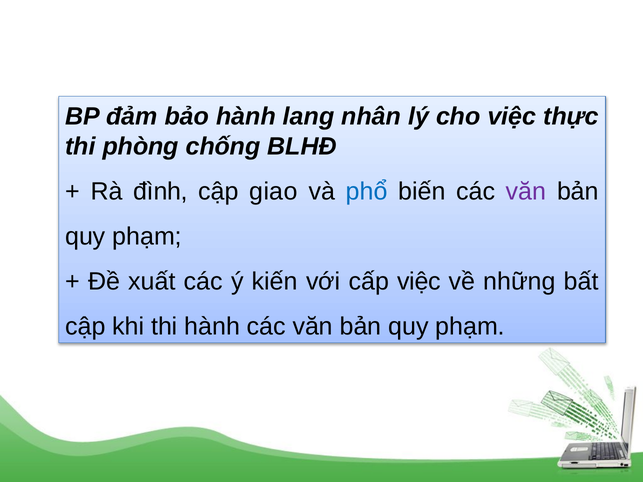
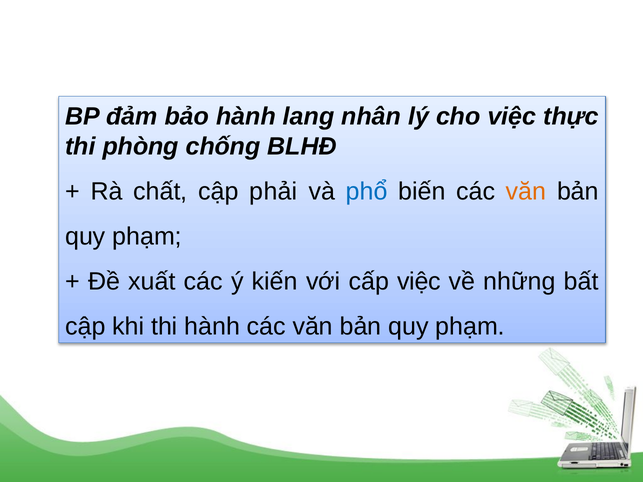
đình: đình -> chất
giao: giao -> phải
văn at (526, 191) colour: purple -> orange
